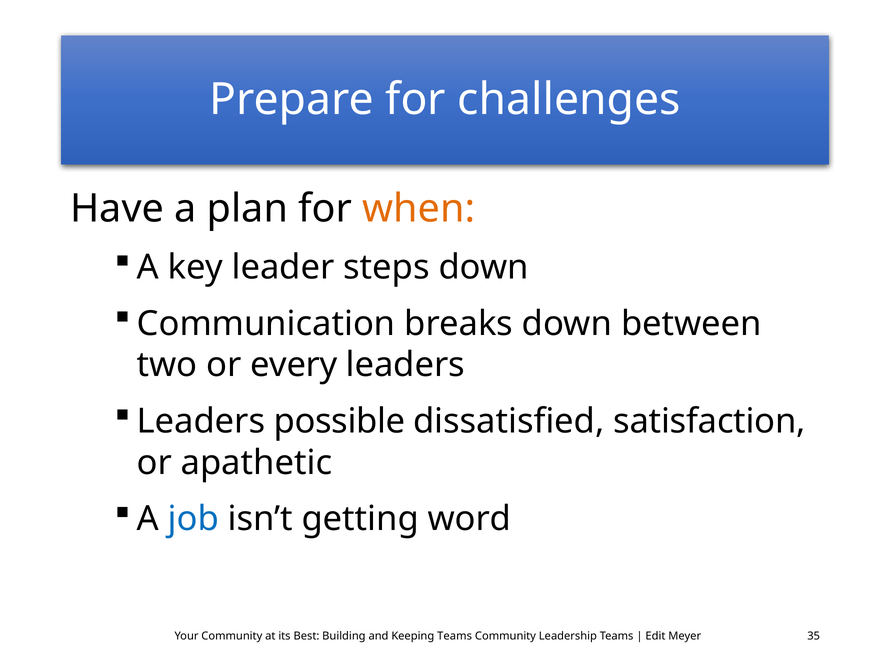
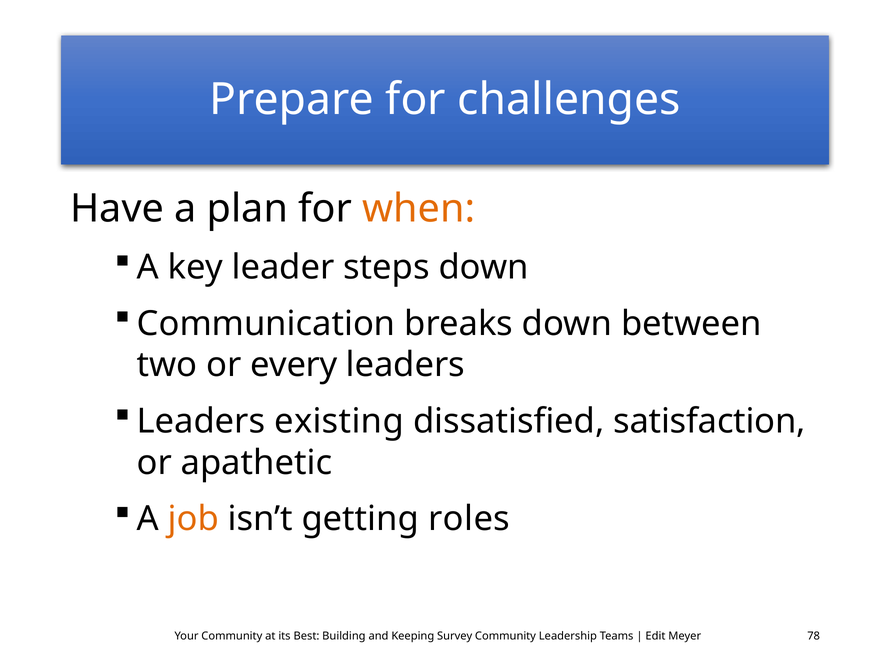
possible: possible -> existing
job colour: blue -> orange
word: word -> roles
Keeping Teams: Teams -> Survey
35: 35 -> 78
